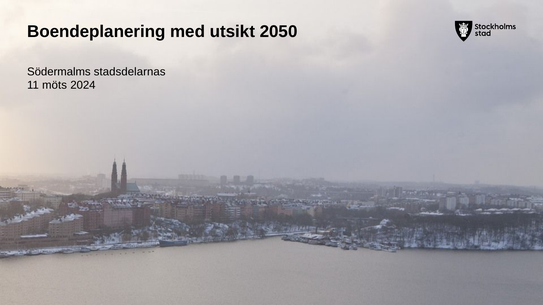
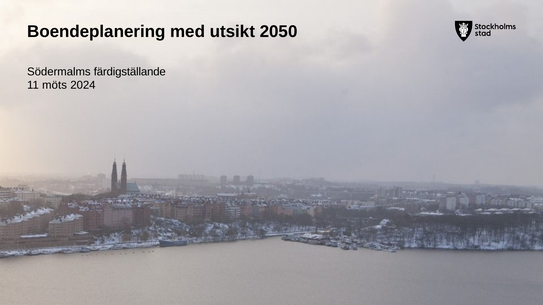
stadsdelarnas: stadsdelarnas -> färdigställande
